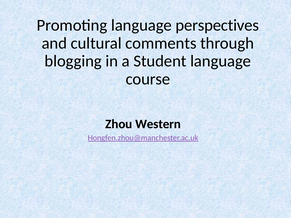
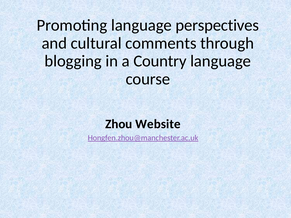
Student: Student -> Country
Western: Western -> Website
